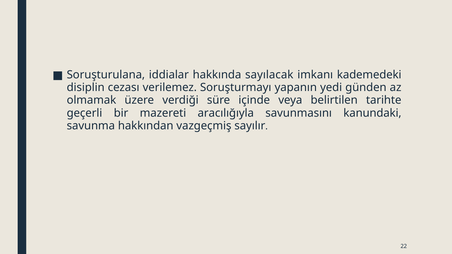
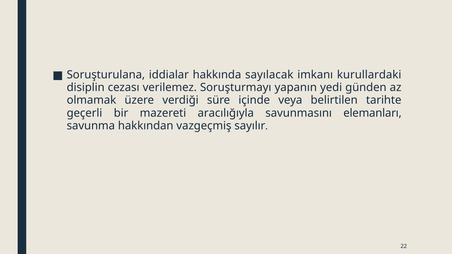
kademedeki: kademedeki -> kurullardaki
kanundaki: kanundaki -> elemanları
